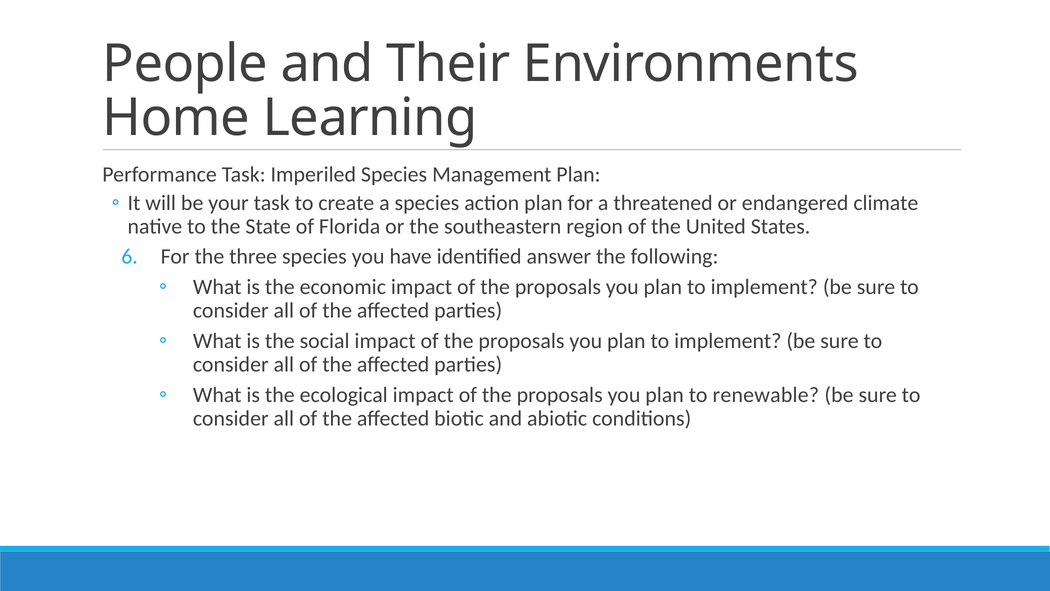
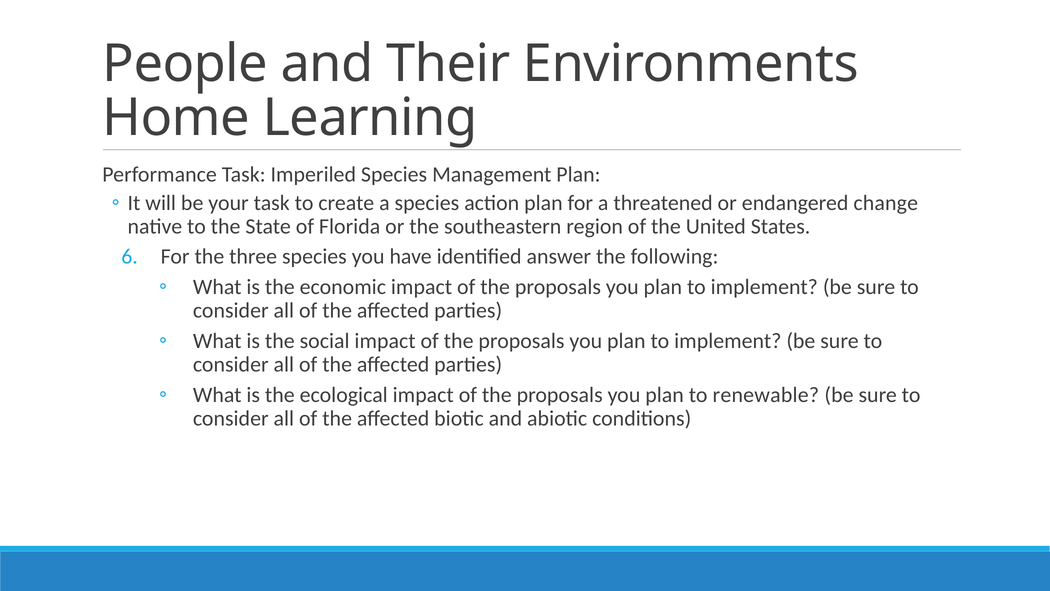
climate: climate -> change
